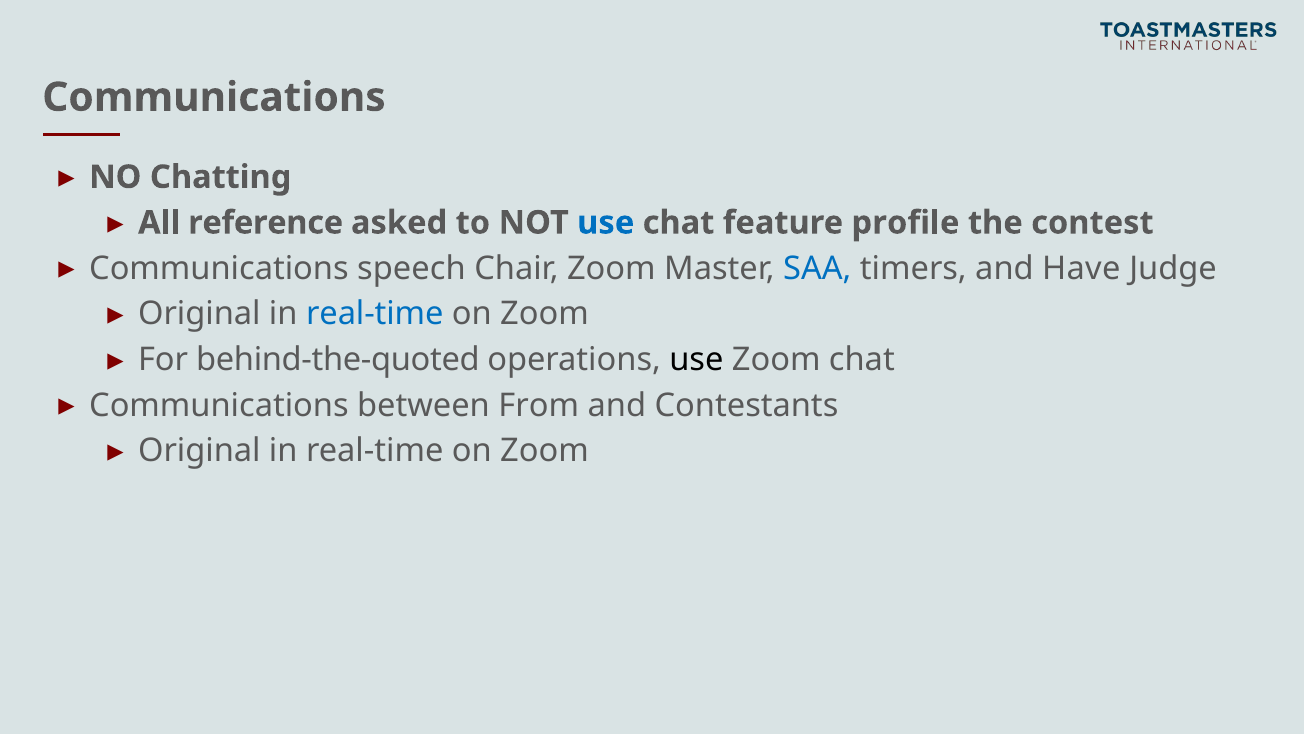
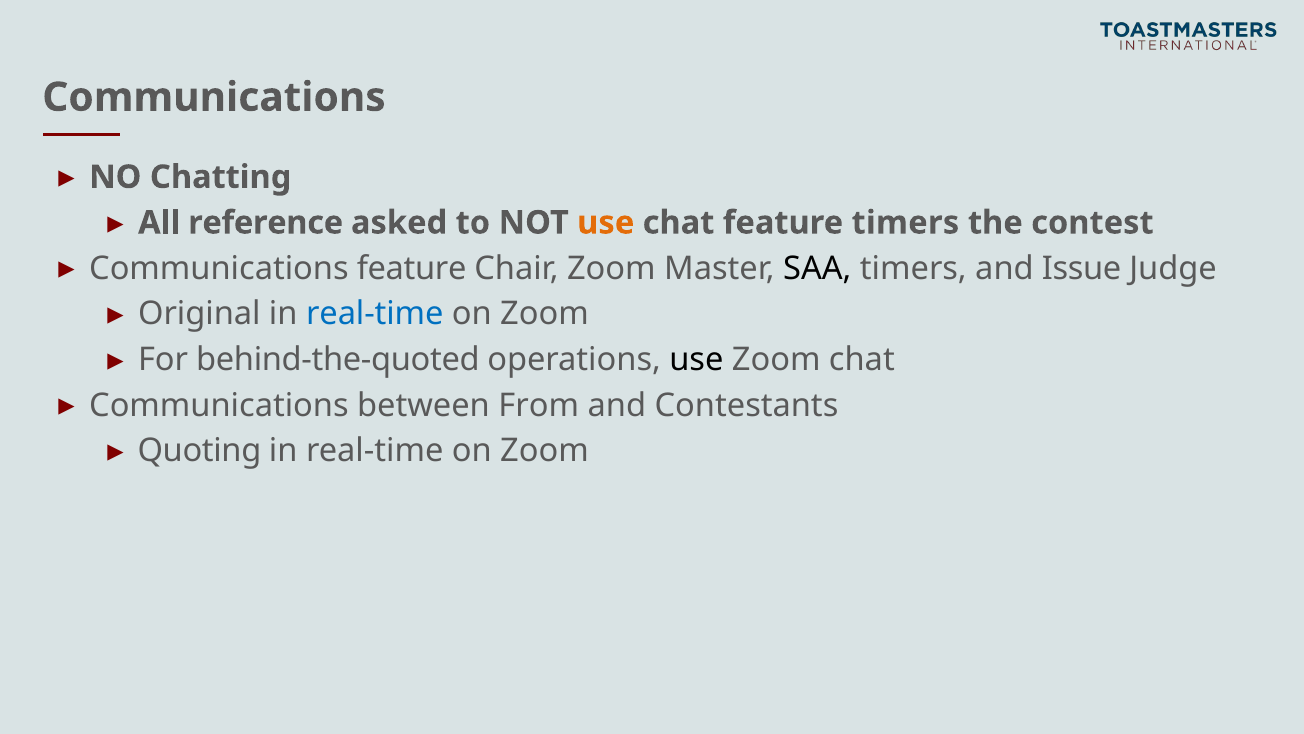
use at (606, 223) colour: blue -> orange
feature profile: profile -> timers
Communications speech: speech -> feature
SAA colour: blue -> black
Have: Have -> Issue
Original at (199, 451): Original -> Quoting
